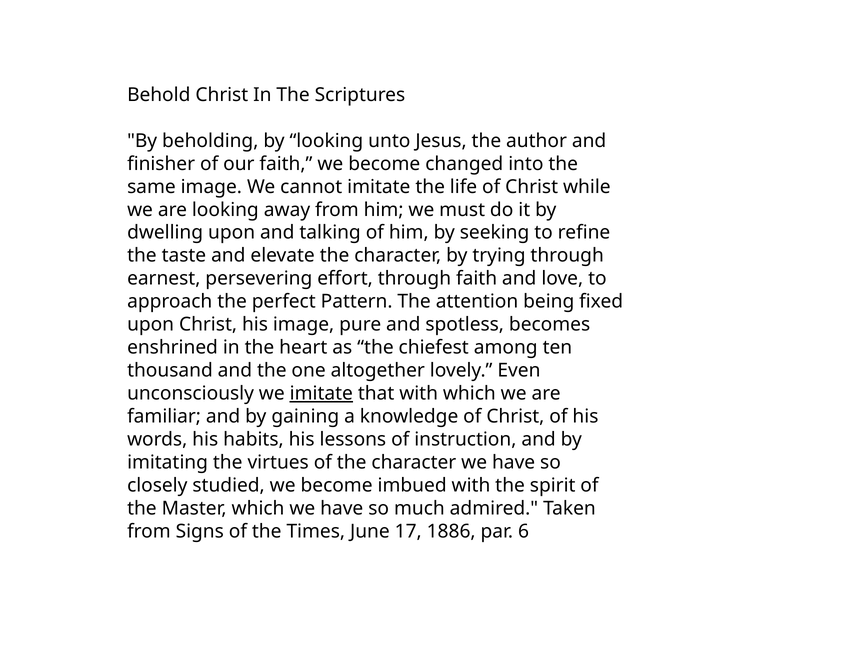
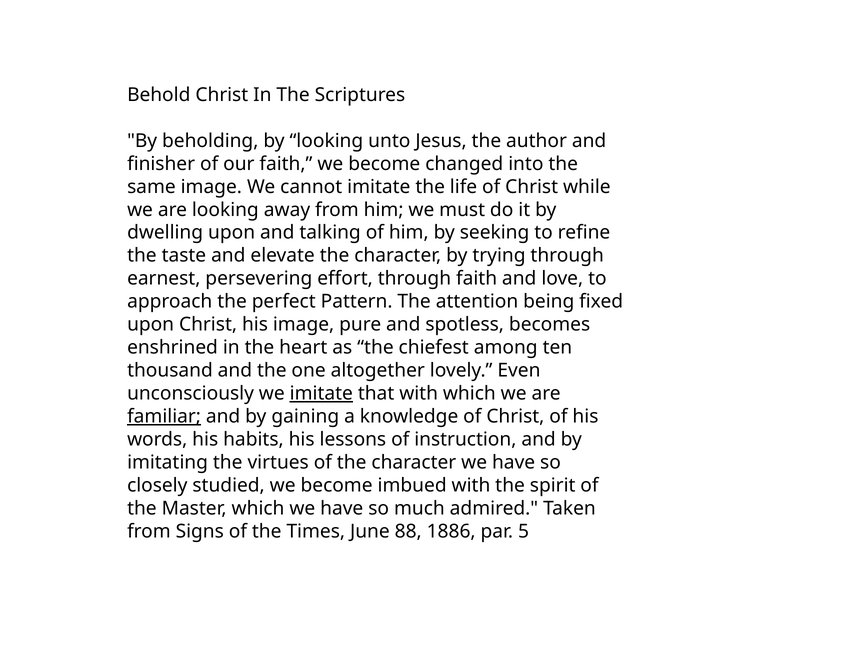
familiar underline: none -> present
17: 17 -> 88
6: 6 -> 5
